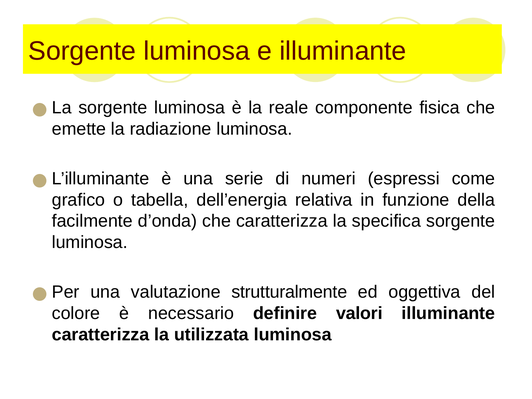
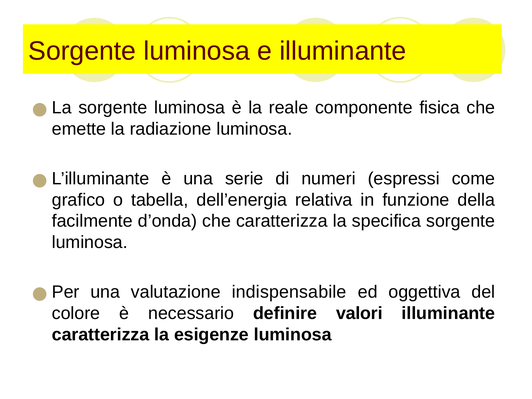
strutturalmente: strutturalmente -> indispensabile
utilizzata: utilizzata -> esigenze
